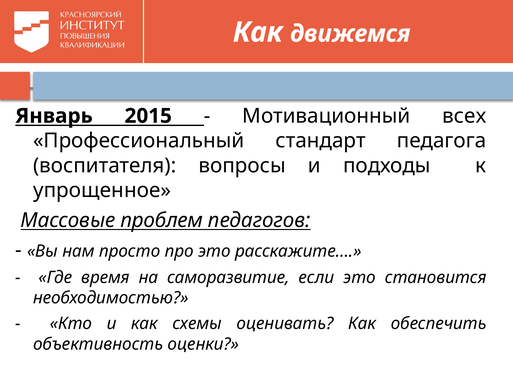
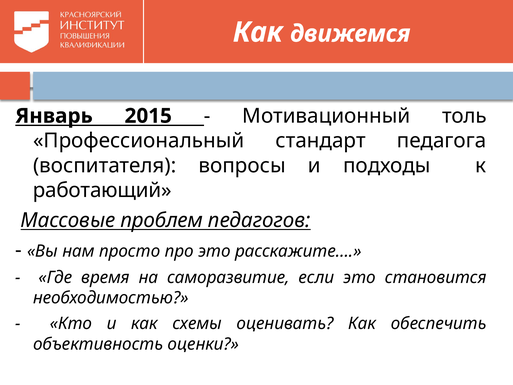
всех: всех -> толь
упрощенное: упрощенное -> работающий
